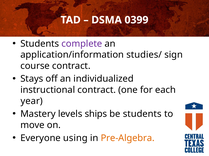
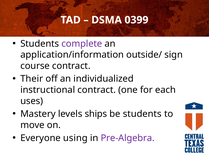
studies/: studies/ -> outside/
Stays: Stays -> Their
year: year -> uses
Pre-Algebra colour: orange -> purple
